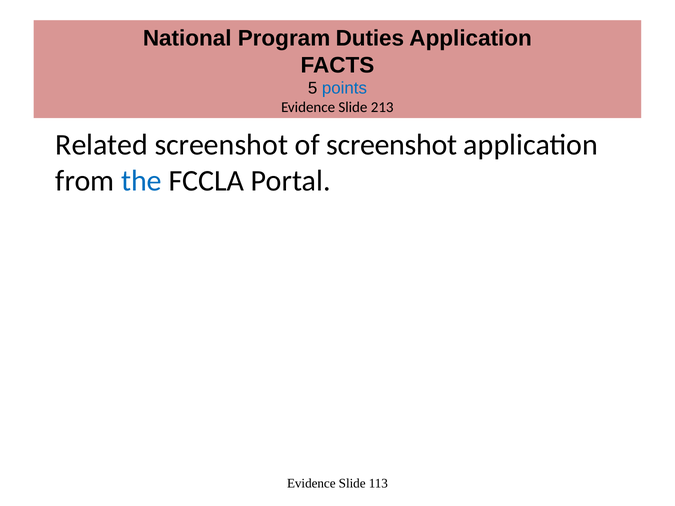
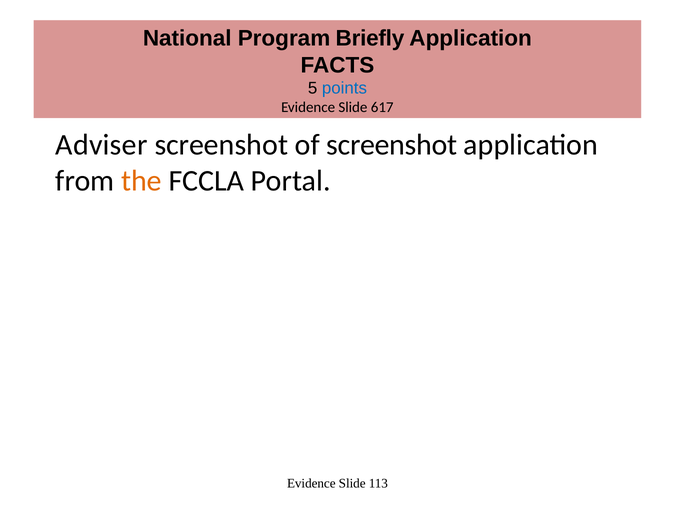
Duties: Duties -> Briefly
213: 213 -> 617
Related: Related -> Adviser
the colour: blue -> orange
